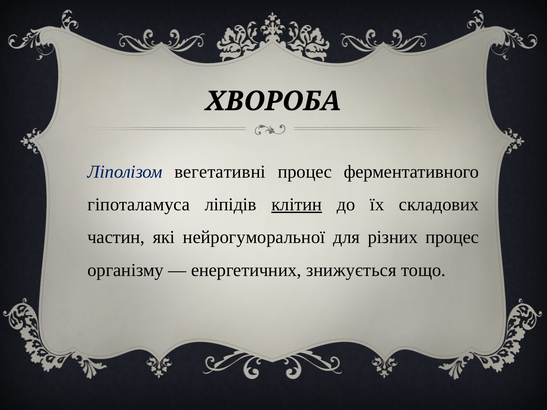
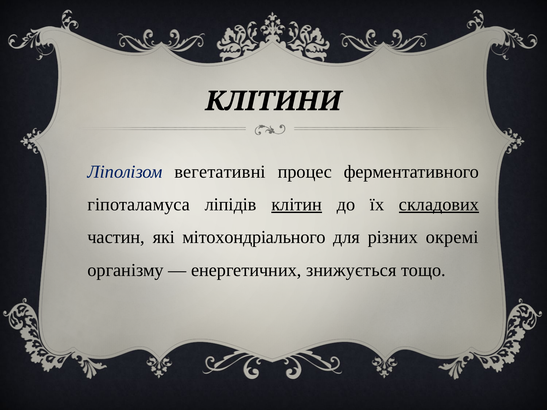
ХВОРОБА: ХВОРОБА -> КЛІТИНИ
складових underline: none -> present
нейрогуморальної: нейрогуморальної -> мітохондріального
різних процес: процес -> окремі
